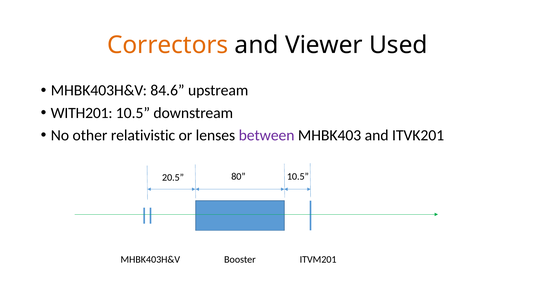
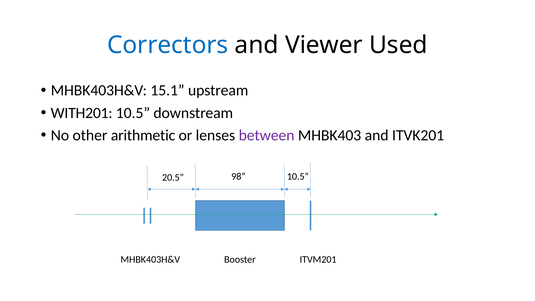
Correctors colour: orange -> blue
84.6: 84.6 -> 15.1
relativistic: relativistic -> arithmetic
80: 80 -> 98
